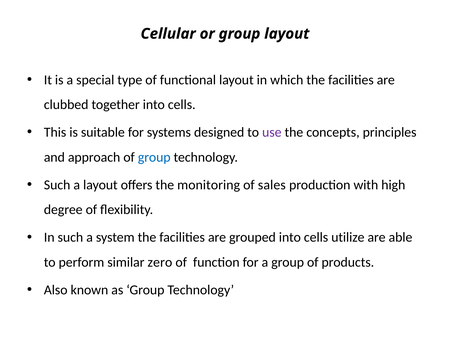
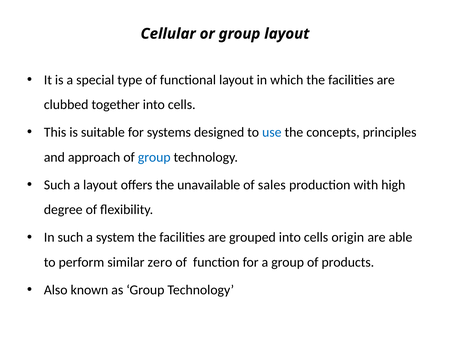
use colour: purple -> blue
monitoring: monitoring -> unavailable
utilize: utilize -> origin
